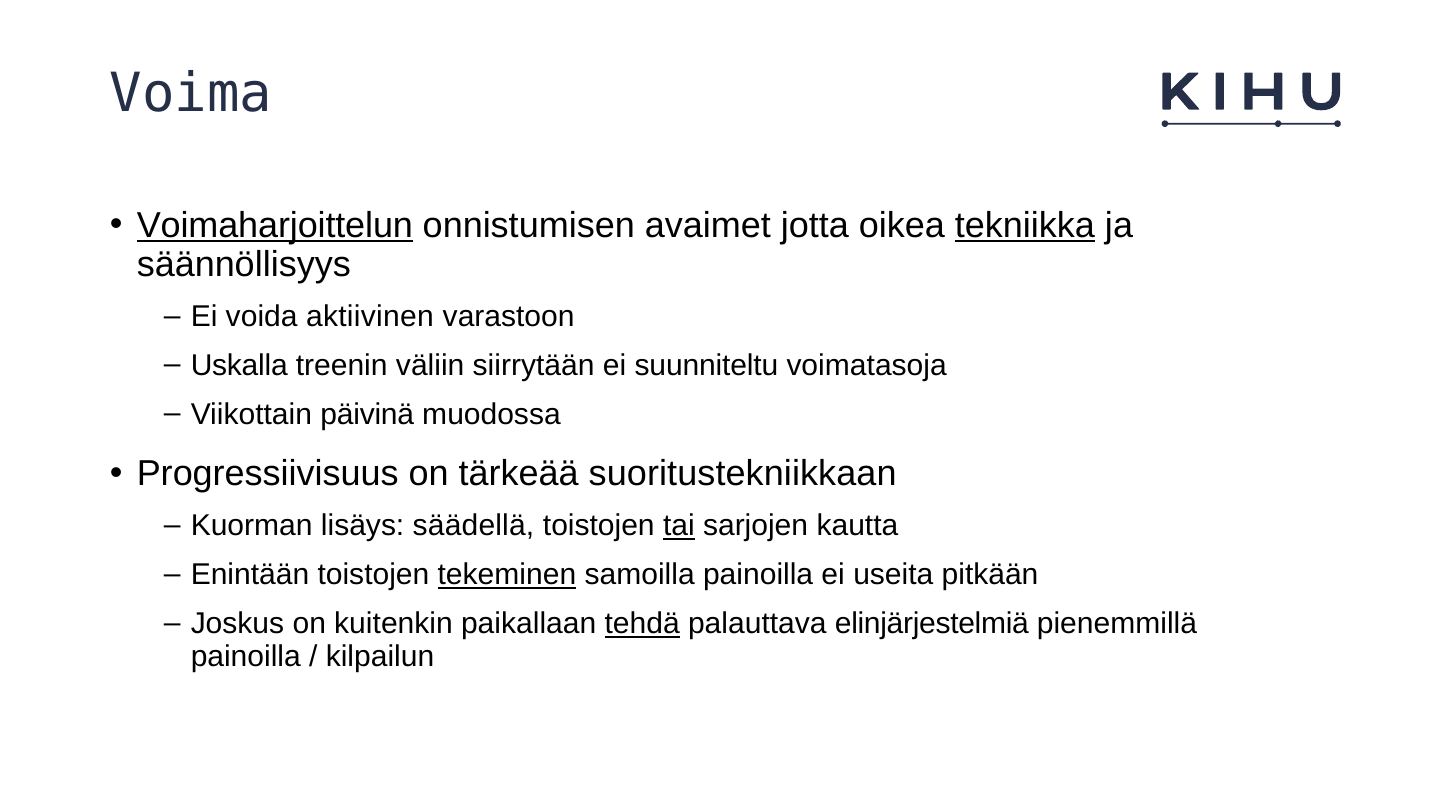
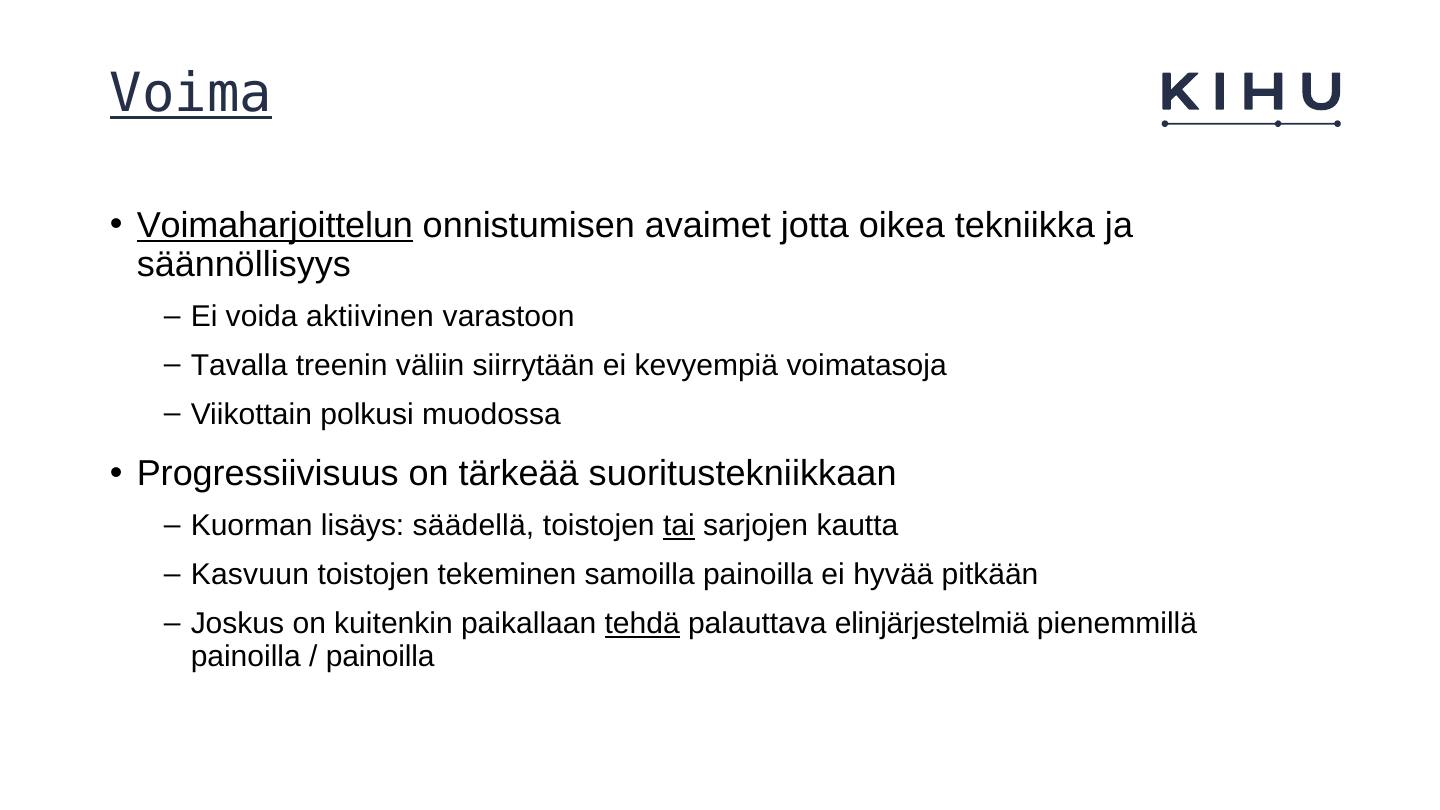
Voima underline: none -> present
tekniikka underline: present -> none
Uskalla: Uskalla -> Tavalla
suunniteltu: suunniteltu -> kevyempiä
päivinä: päivinä -> polkusi
Enintään: Enintään -> Kasvuun
tekeminen underline: present -> none
useita: useita -> hyvää
kilpailun at (380, 656): kilpailun -> painoilla
